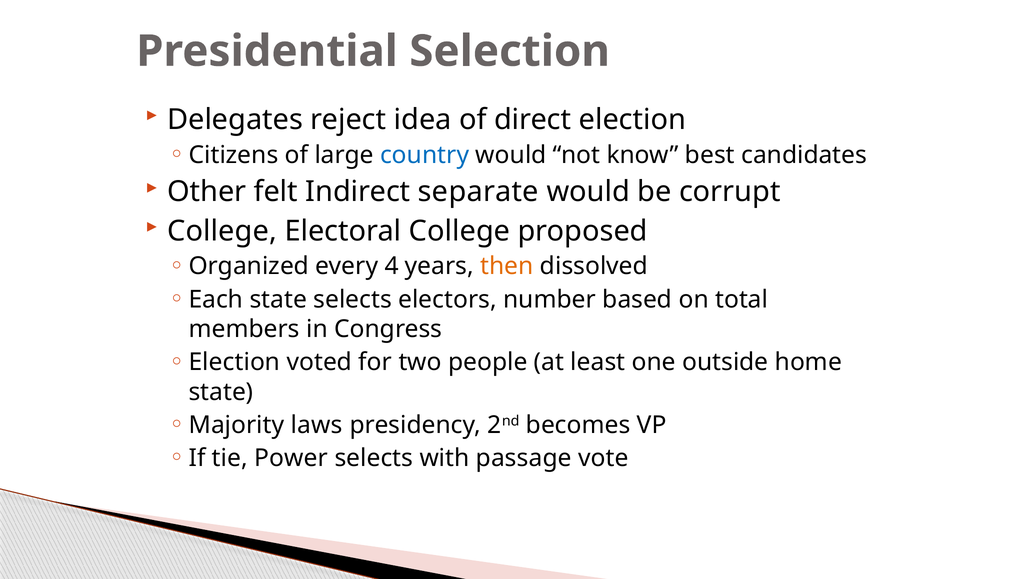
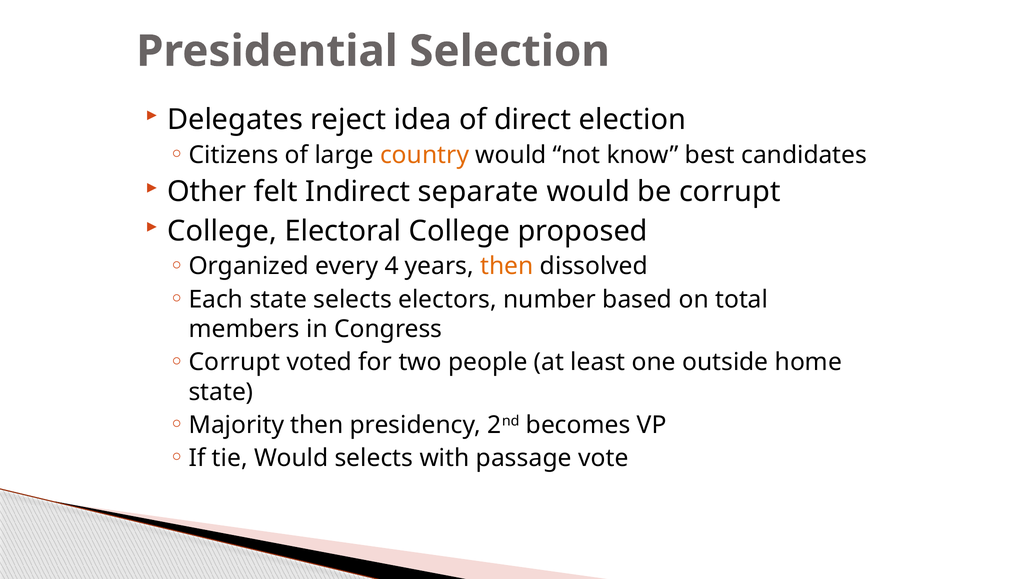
country colour: blue -> orange
Election at (234, 362): Election -> Corrupt
Majority laws: laws -> then
tie Power: Power -> Would
